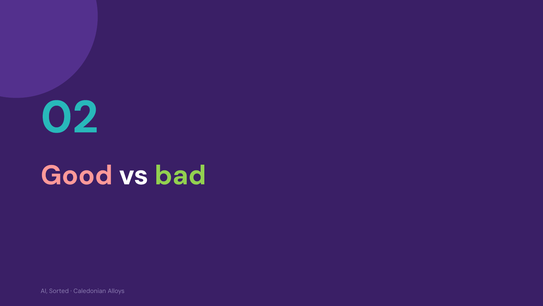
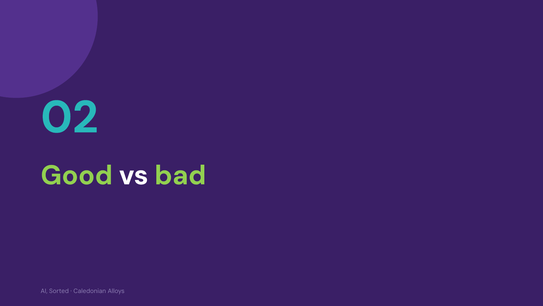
Good colour: pink -> light green
